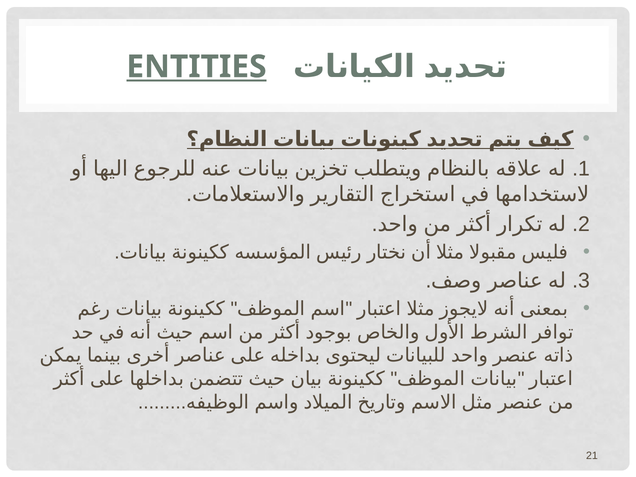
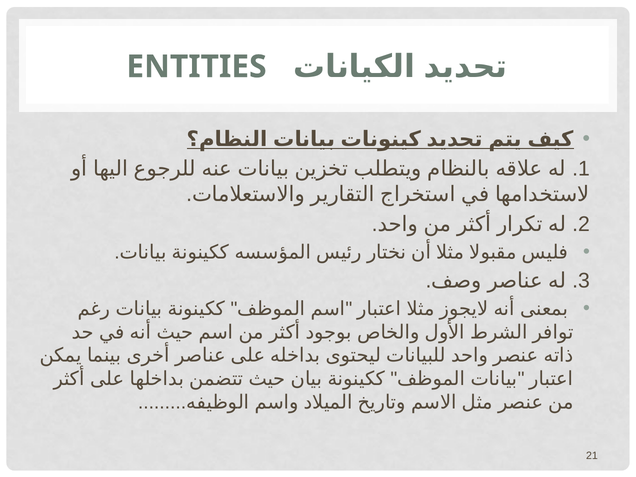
ENTITIES underline: present -> none
